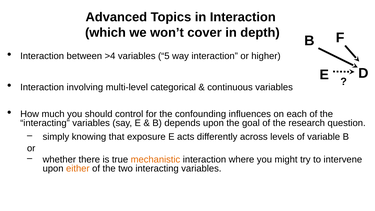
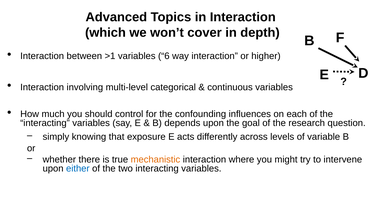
>4: >4 -> >1
5: 5 -> 6
either colour: orange -> blue
